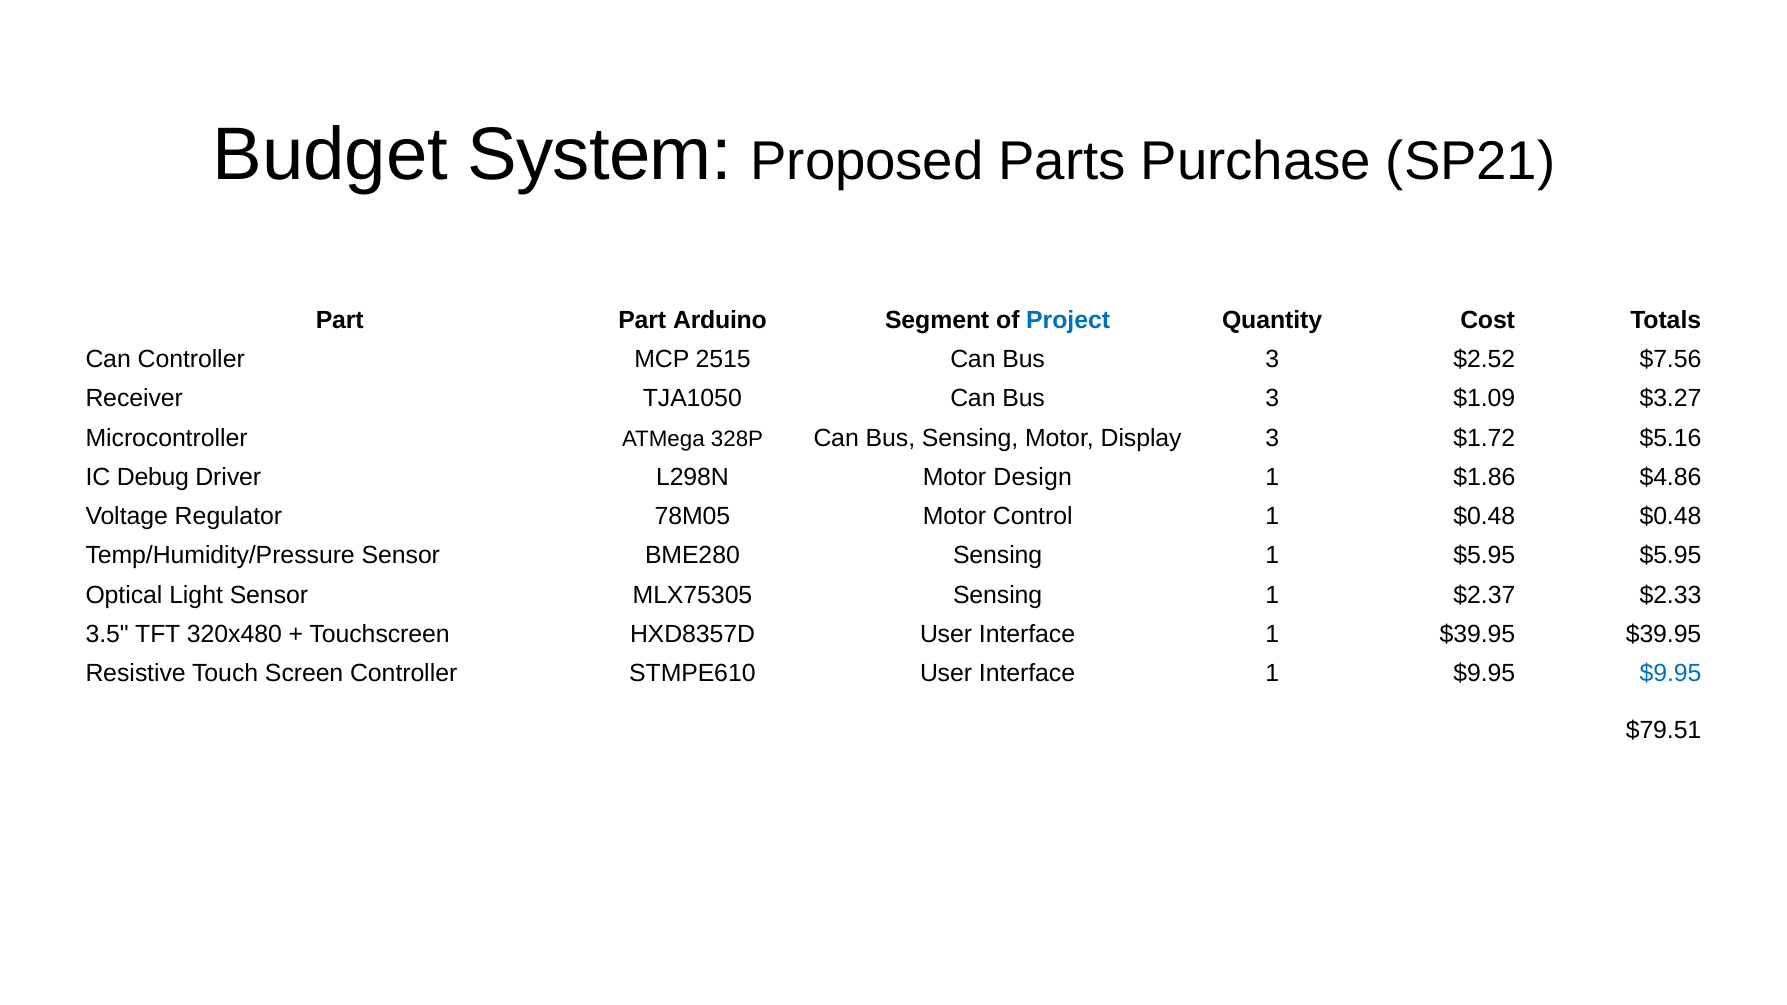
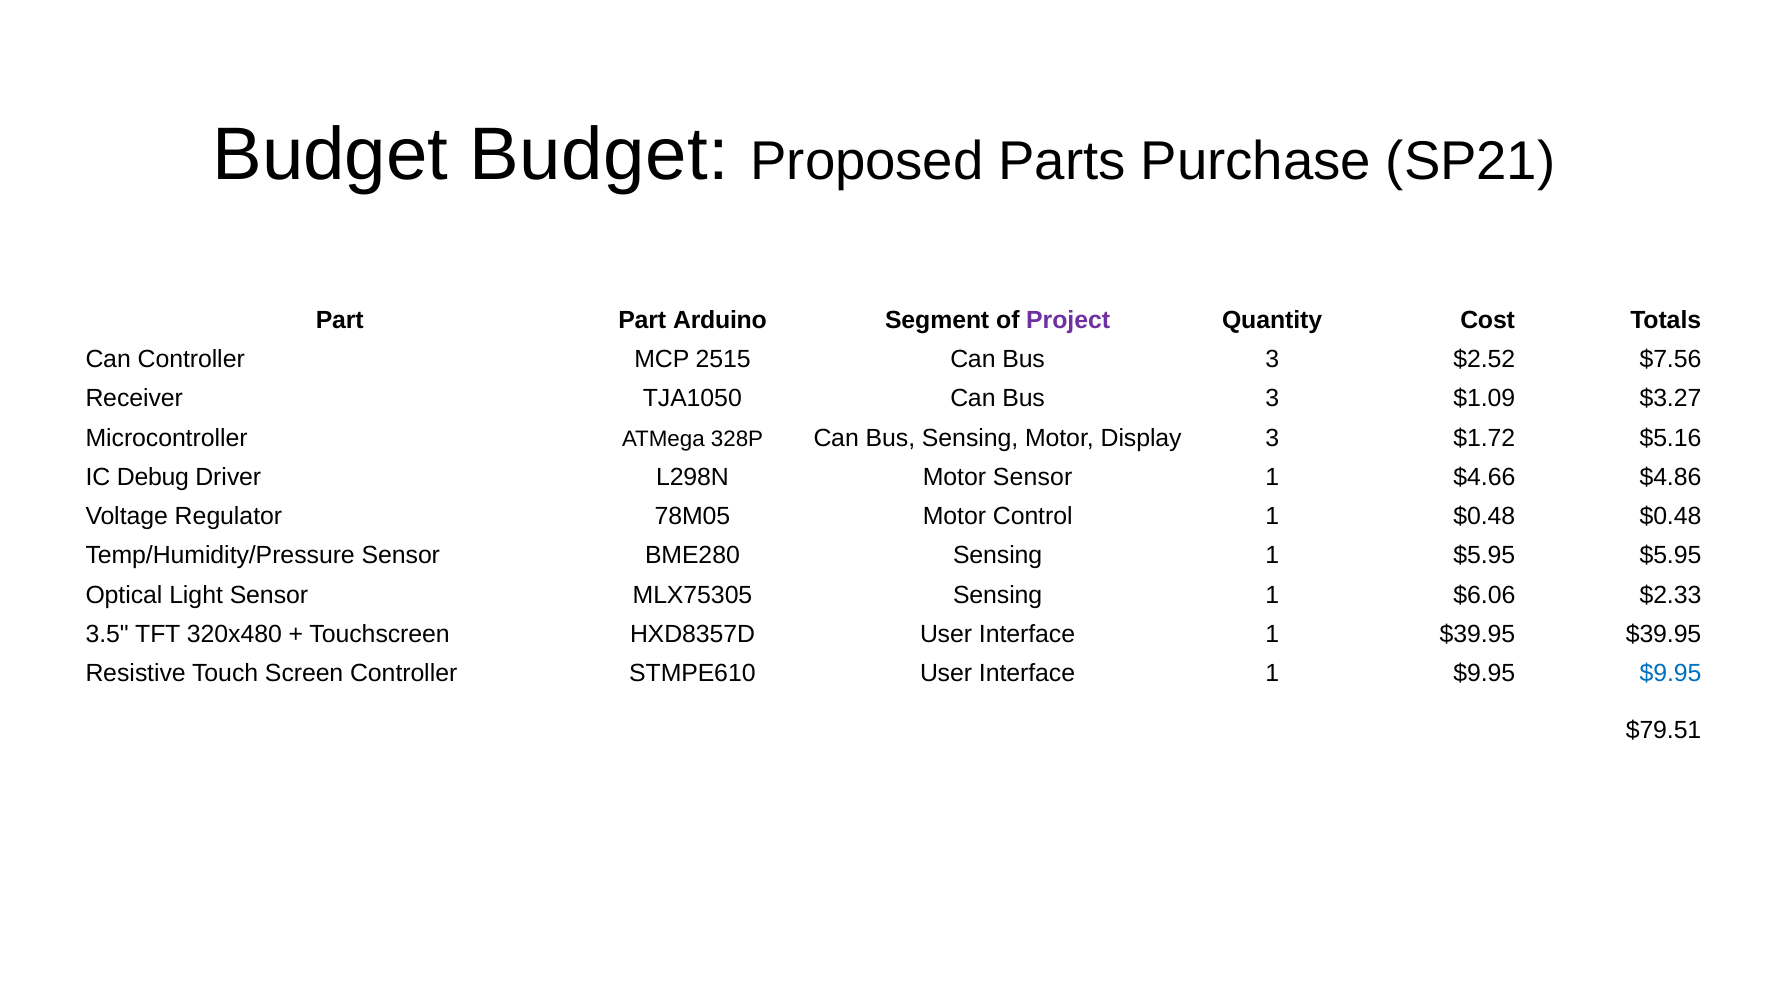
Budget System: System -> Budget
Project colour: blue -> purple
Motor Design: Design -> Sensor
$1.86: $1.86 -> $4.66
$2.37: $2.37 -> $6.06
